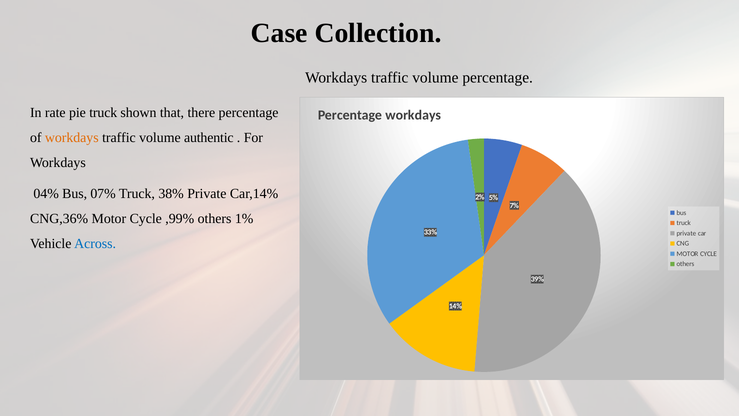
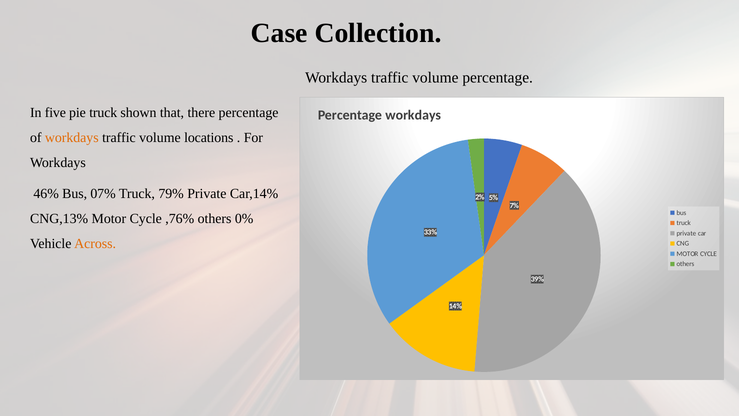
rate: rate -> five
authentic: authentic -> locations
04%: 04% -> 46%
38%: 38% -> 79%
CNG,36%: CNG,36% -> CNG,13%
,99%: ,99% -> ,76%
1%: 1% -> 0%
Across colour: blue -> orange
